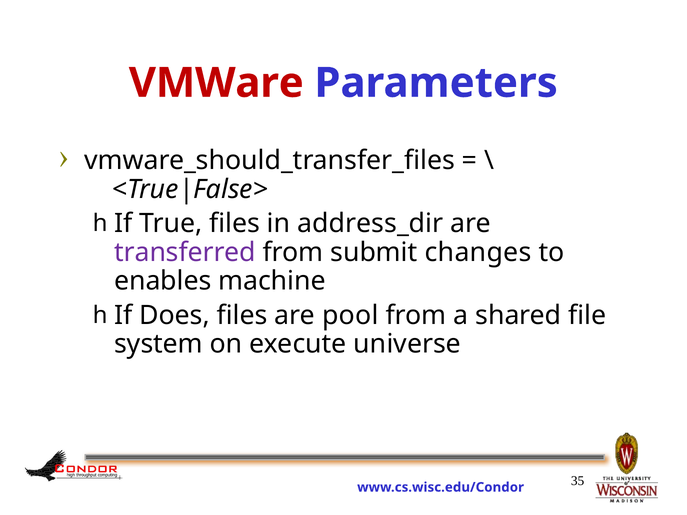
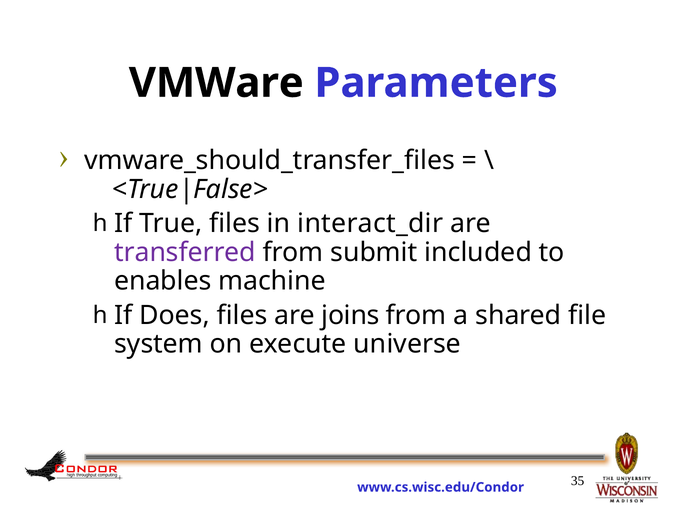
VMWare colour: red -> black
address_dir: address_dir -> interact_dir
changes: changes -> included
pool: pool -> joins
